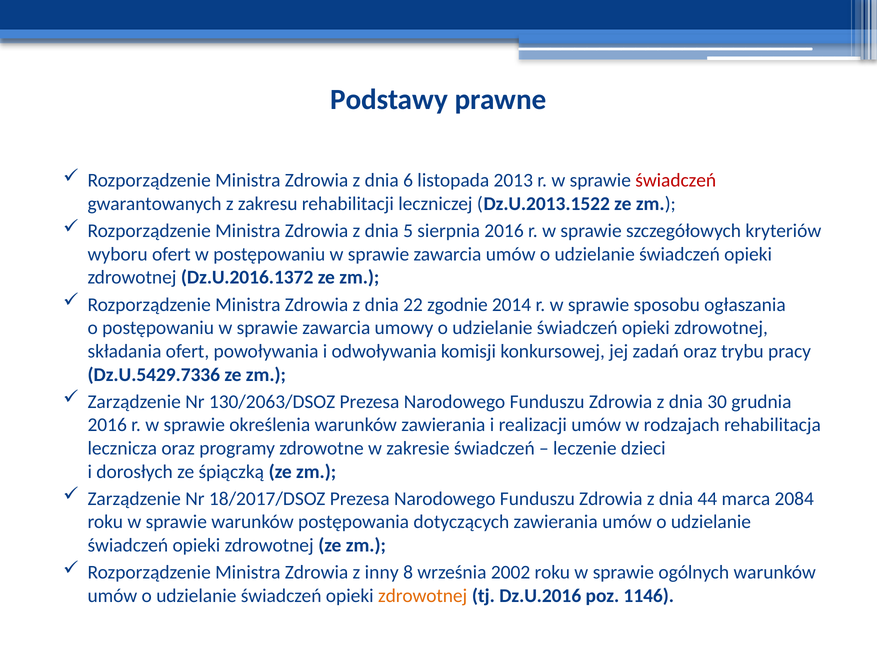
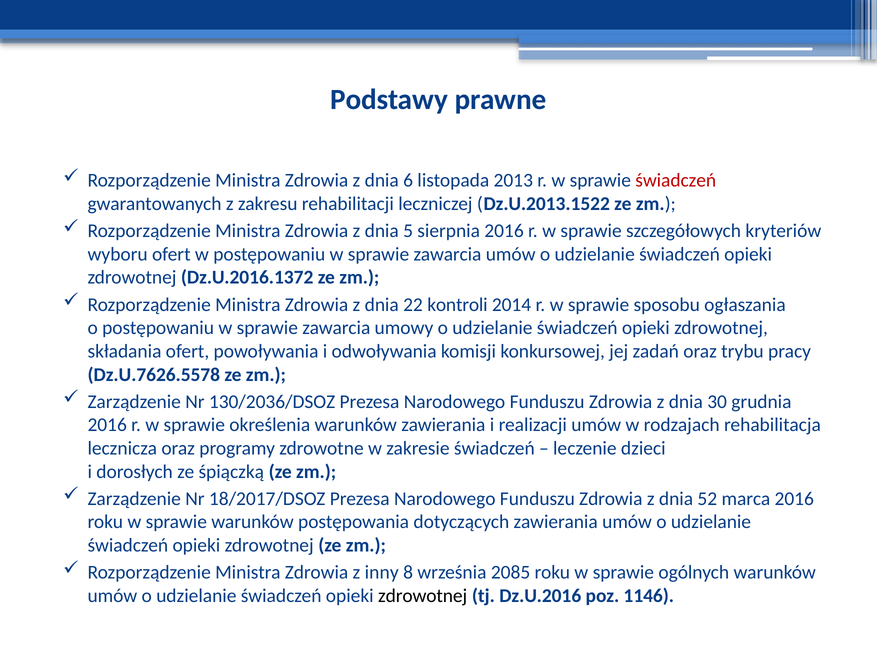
zgodnie: zgodnie -> kontroli
Dz.U.5429.7336: Dz.U.5429.7336 -> Dz.U.7626.5578
130/2063/DSOZ: 130/2063/DSOZ -> 130/2036/DSOZ
44: 44 -> 52
marca 2084: 2084 -> 2016
2002: 2002 -> 2085
zdrowotnej at (423, 596) colour: orange -> black
